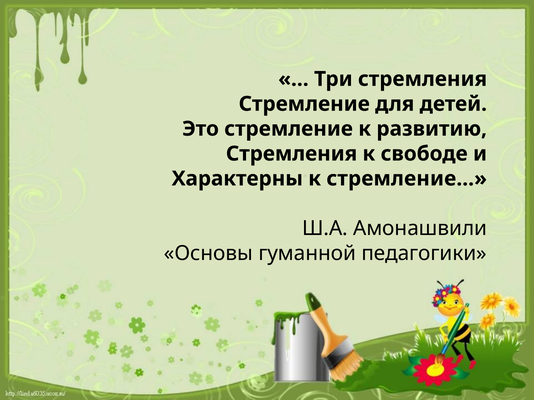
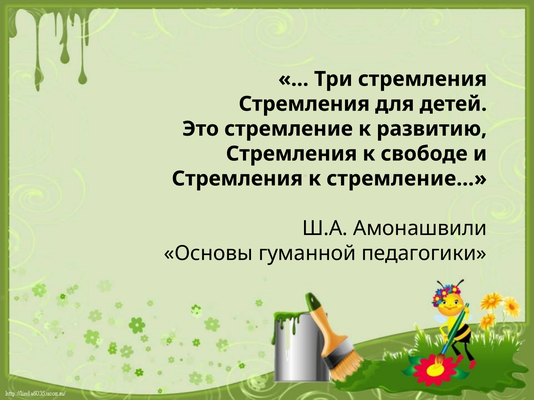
Стремление at (304, 104): Стремление -> Стремления
Характерны at (237, 179): Характерны -> Стремления
